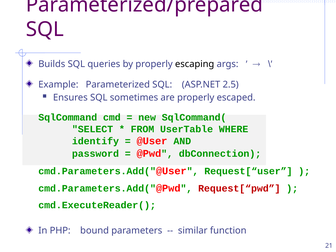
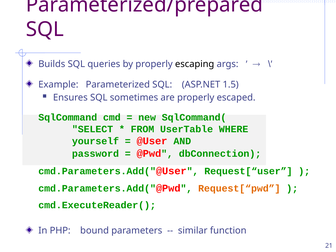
2.5: 2.5 -> 1.5
identify: identify -> yourself
Request[“pwd colour: red -> orange
